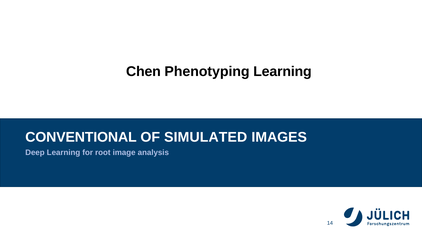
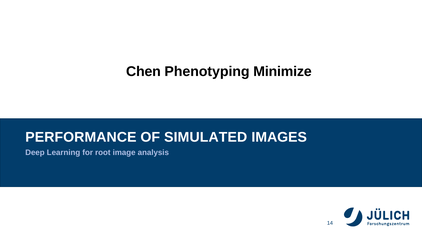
Phenotyping Learning: Learning -> Minimize
CONVENTIONAL: CONVENTIONAL -> PERFORMANCE
